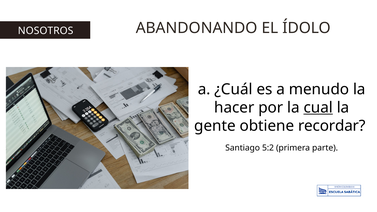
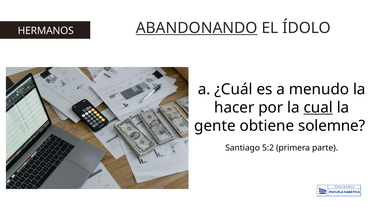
ABANDONANDO underline: none -> present
NOSOTROS: NOSOTROS -> HERMANOS
recordar: recordar -> solemne
